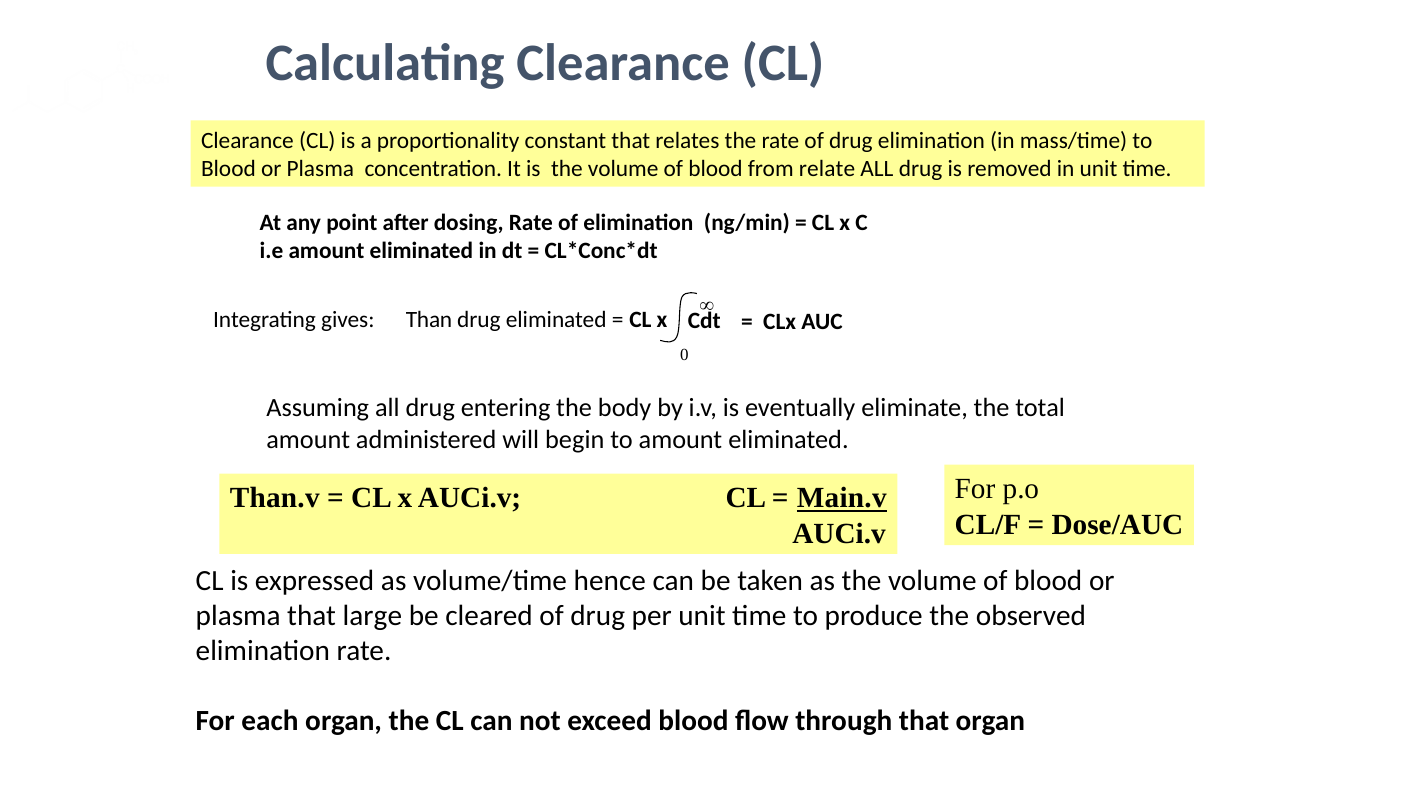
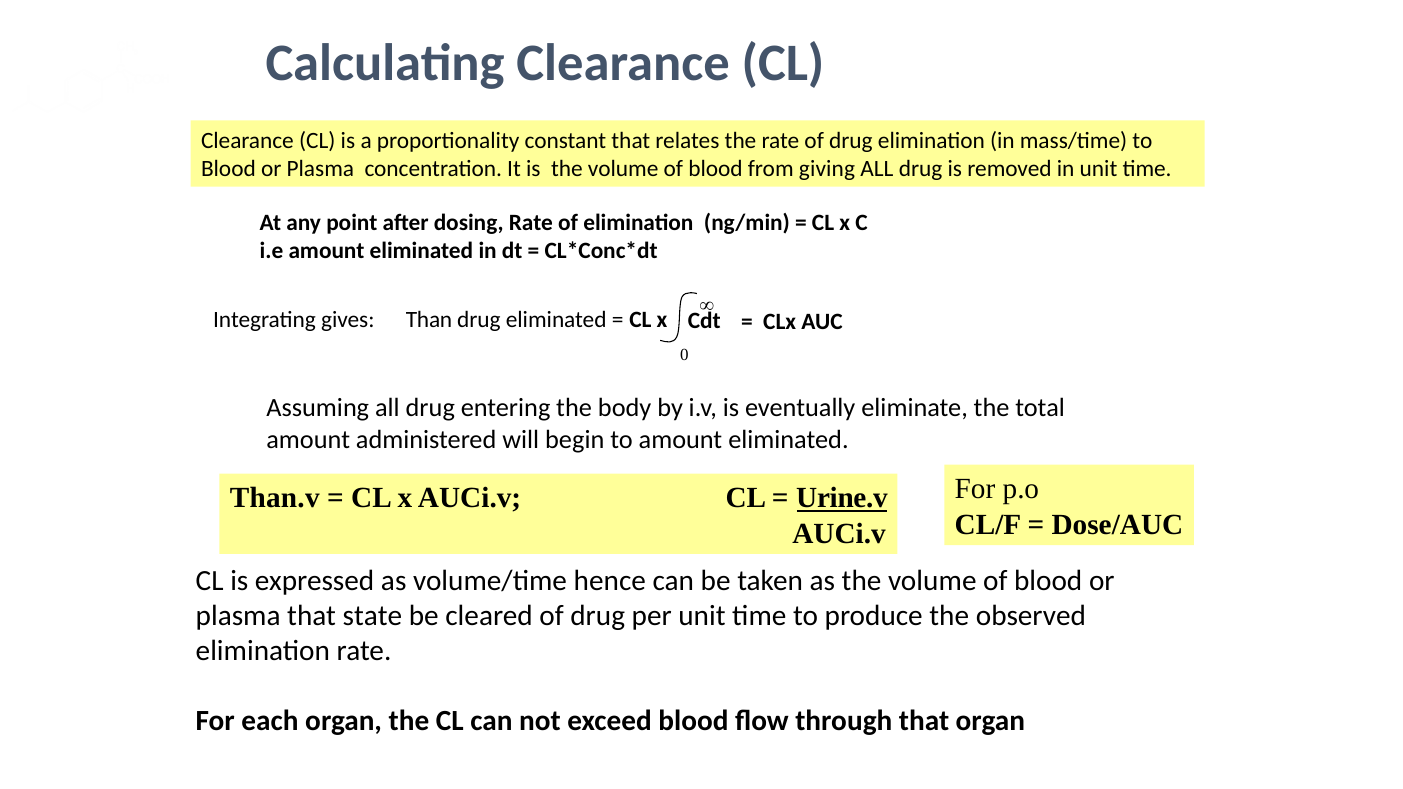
relate: relate -> giving
Main.v: Main.v -> Urine.v
large: large -> state
